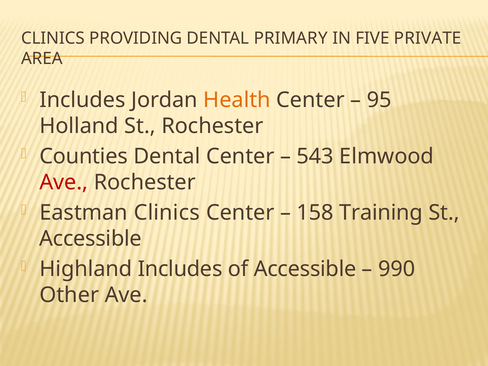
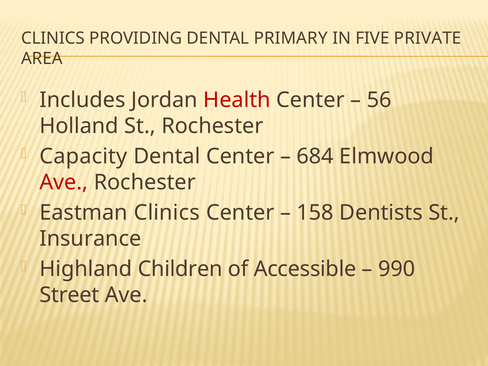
Health colour: orange -> red
95: 95 -> 56
Counties: Counties -> Capacity
543: 543 -> 684
Training: Training -> Dentists
Accessible at (91, 239): Accessible -> Insurance
Highland Includes: Includes -> Children
Other: Other -> Street
